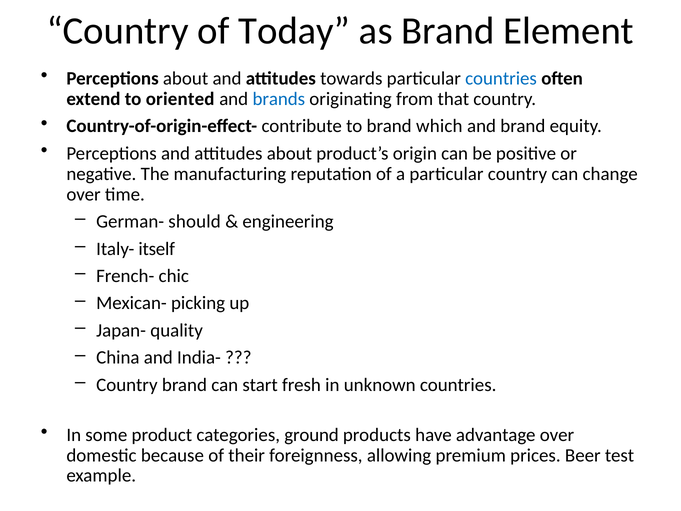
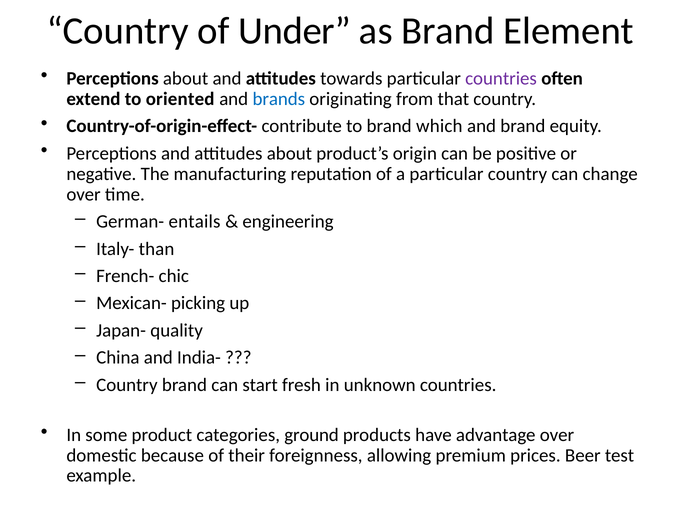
Today: Today -> Under
countries at (501, 79) colour: blue -> purple
should: should -> entails
itself: itself -> than
